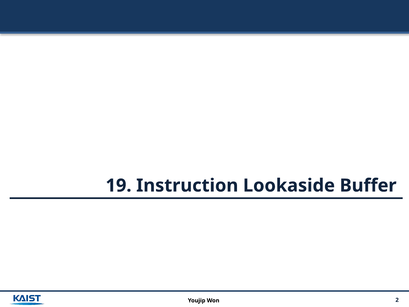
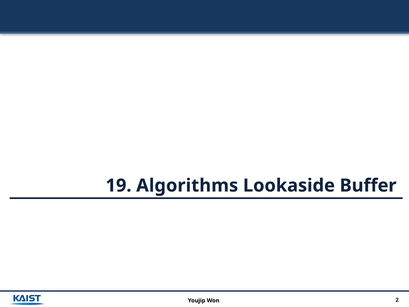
Instruction: Instruction -> Algorithms
